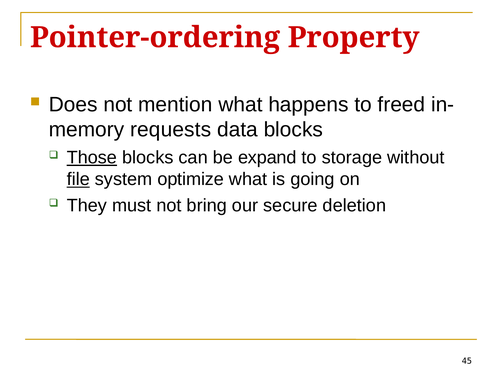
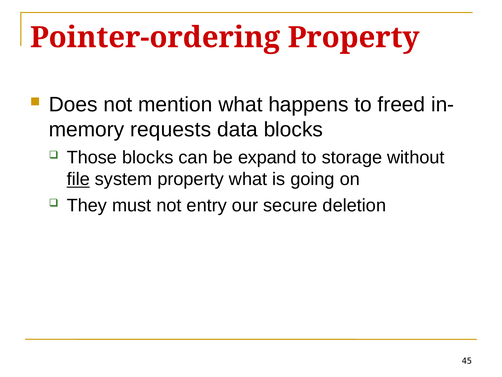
Those underline: present -> none
system optimize: optimize -> property
bring: bring -> entry
